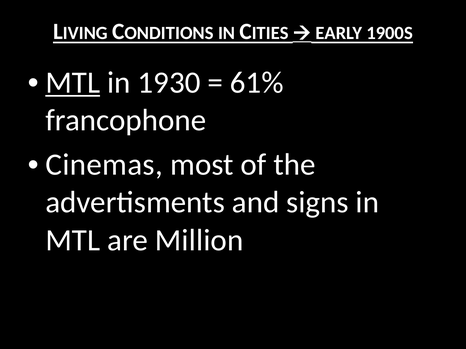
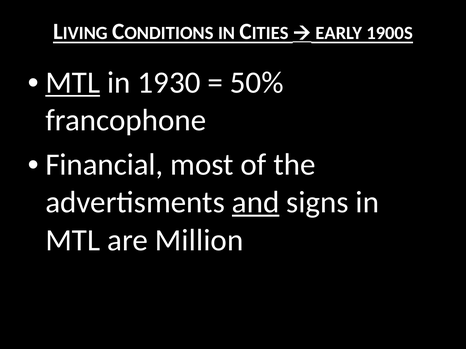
61%: 61% -> 50%
Cinemas: Cinemas -> Financial
and underline: none -> present
